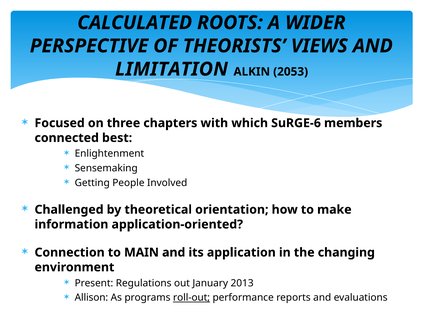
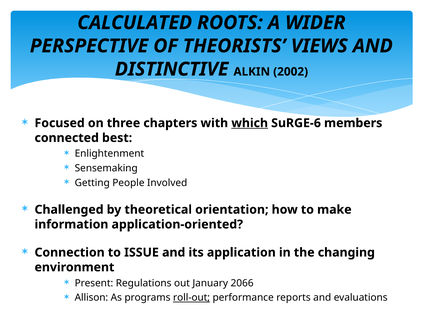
LIMITATION: LIMITATION -> DISTINCTIVE
2053: 2053 -> 2002
which underline: none -> present
MAIN: MAIN -> ISSUE
2013: 2013 -> 2066
